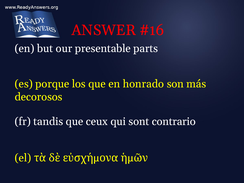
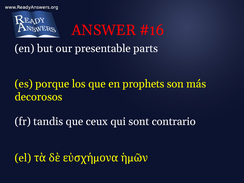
honrado: honrado -> prophets
